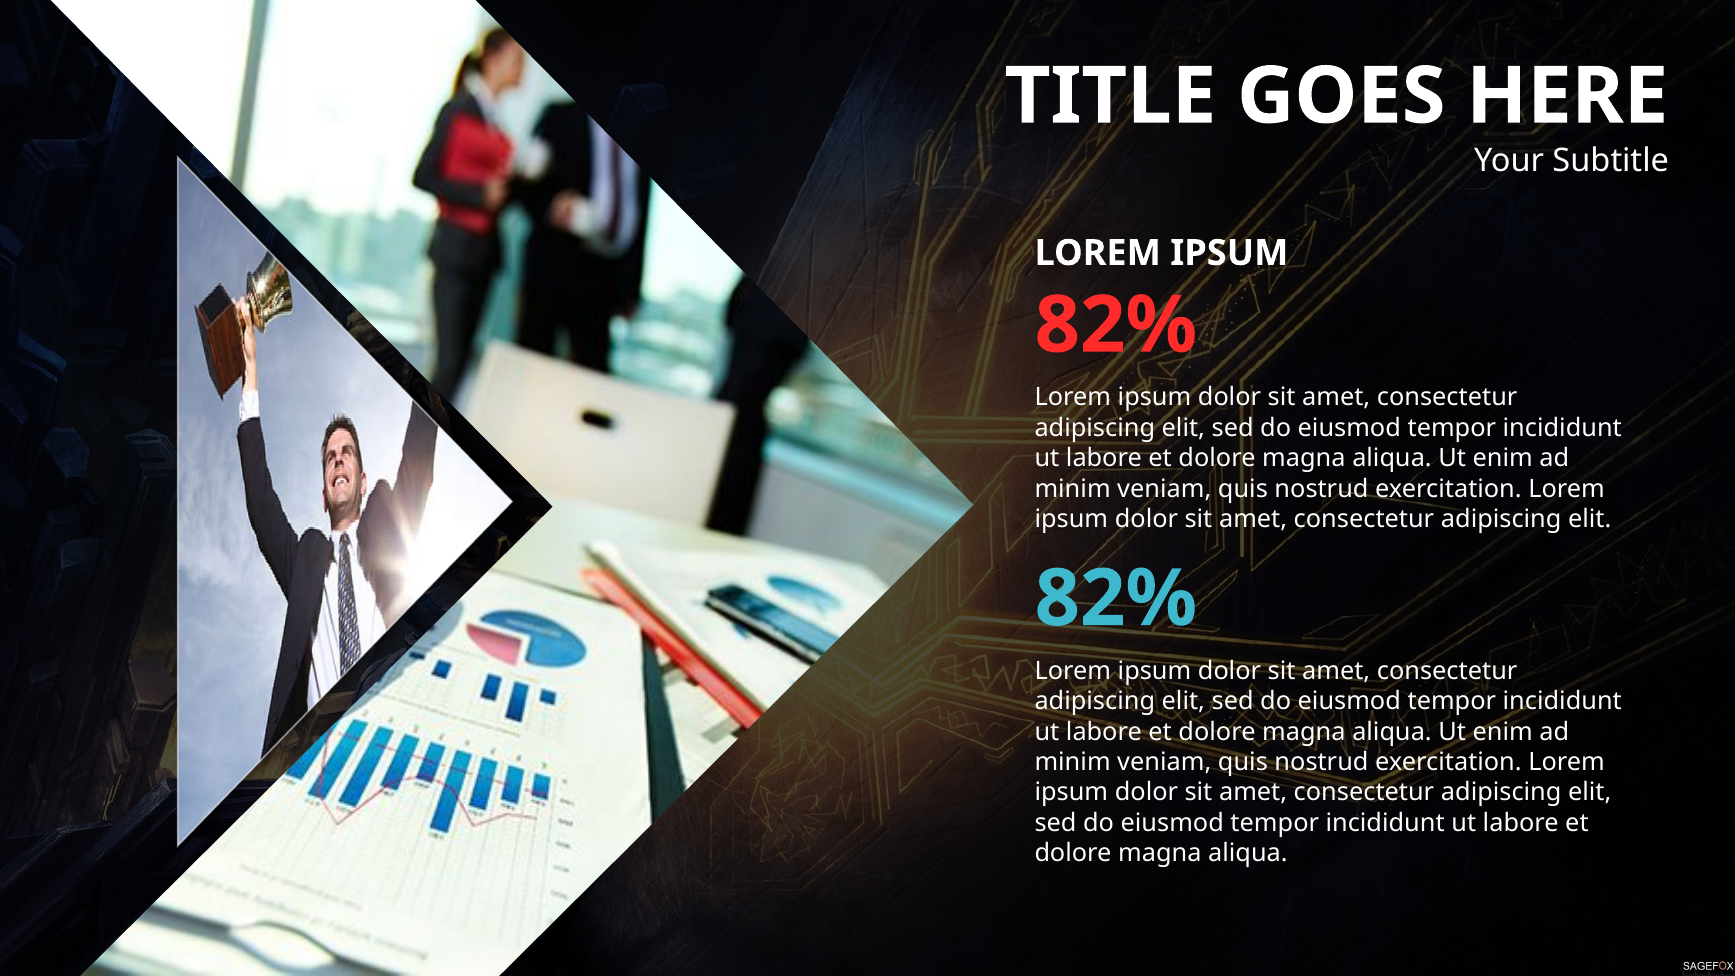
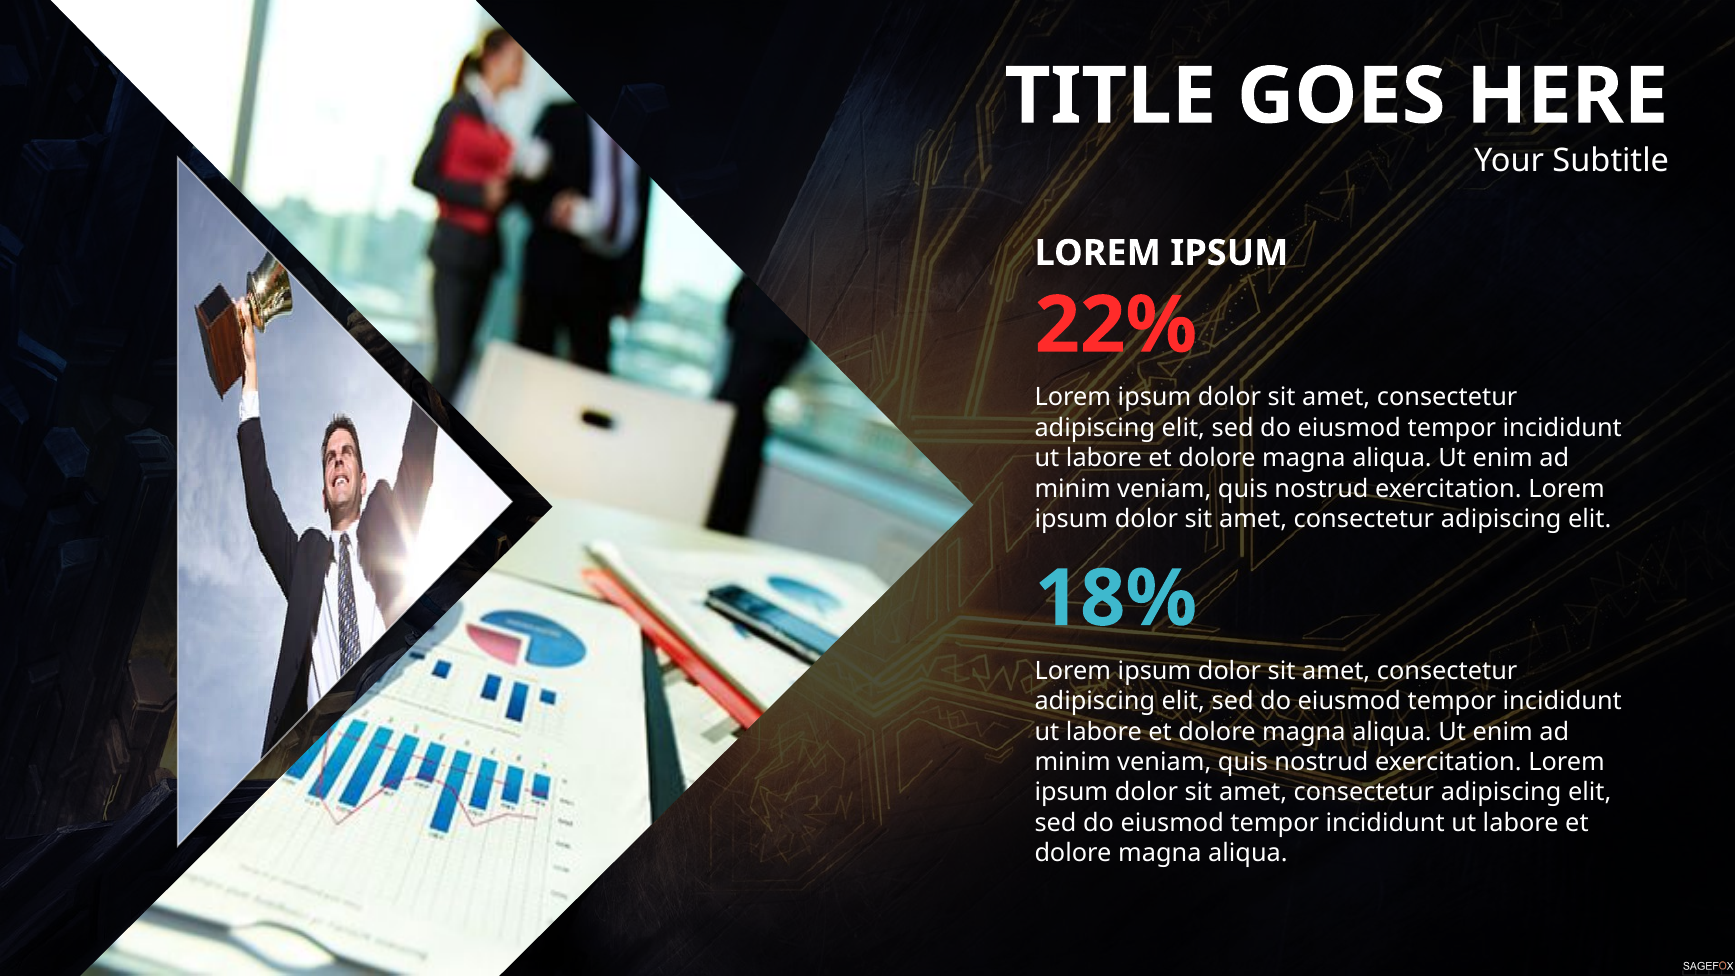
82% at (1116, 325): 82% -> 22%
82% at (1116, 599): 82% -> 18%
